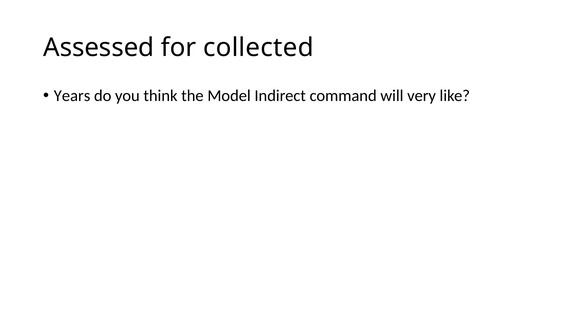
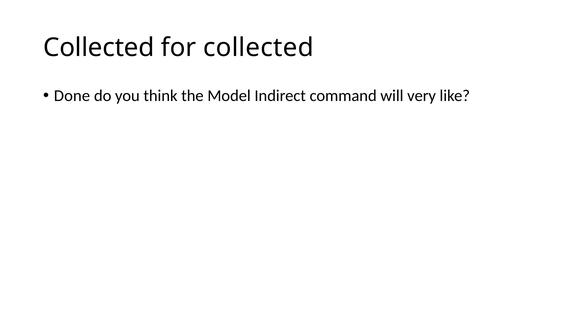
Assessed at (99, 48): Assessed -> Collected
Years: Years -> Done
